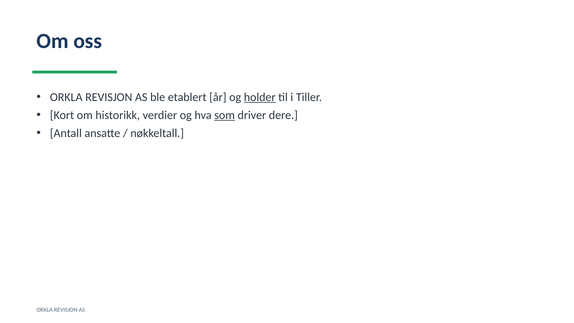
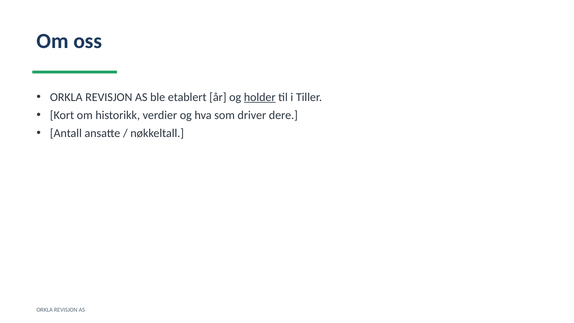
som underline: present -> none
